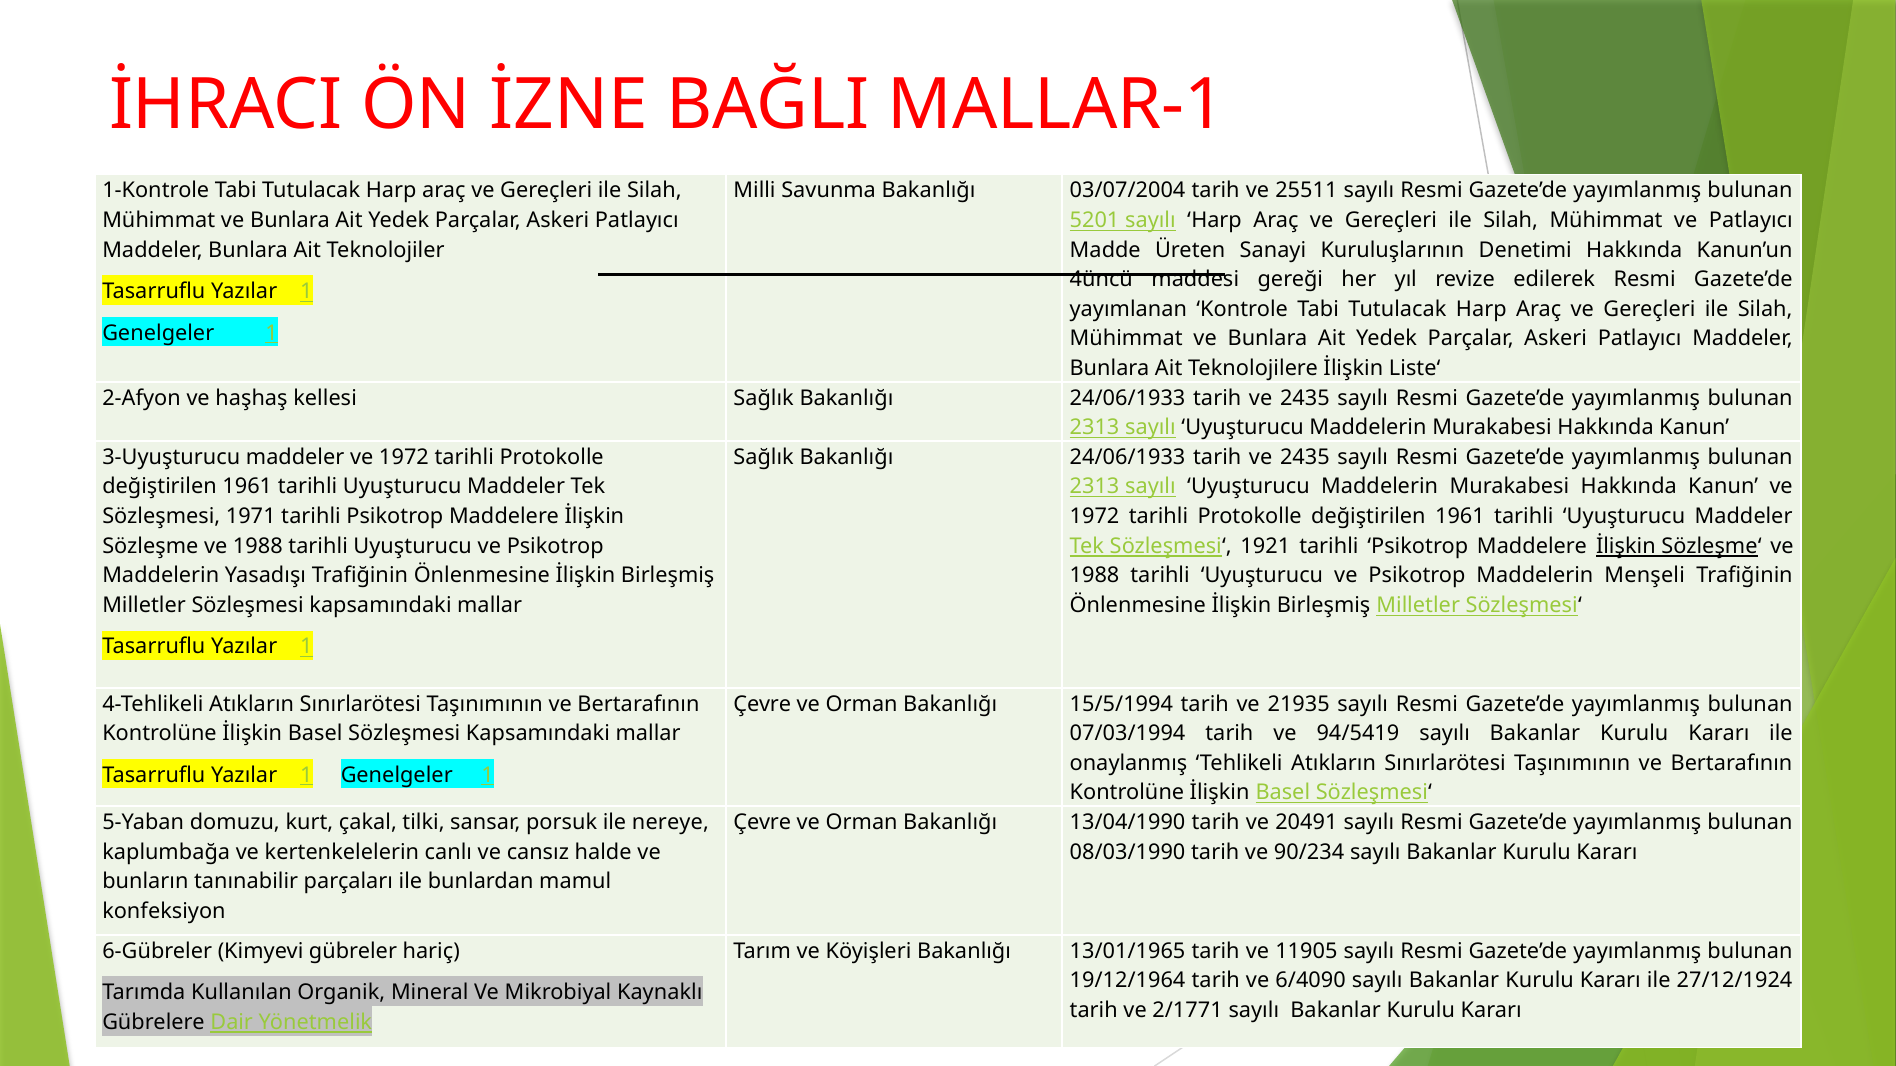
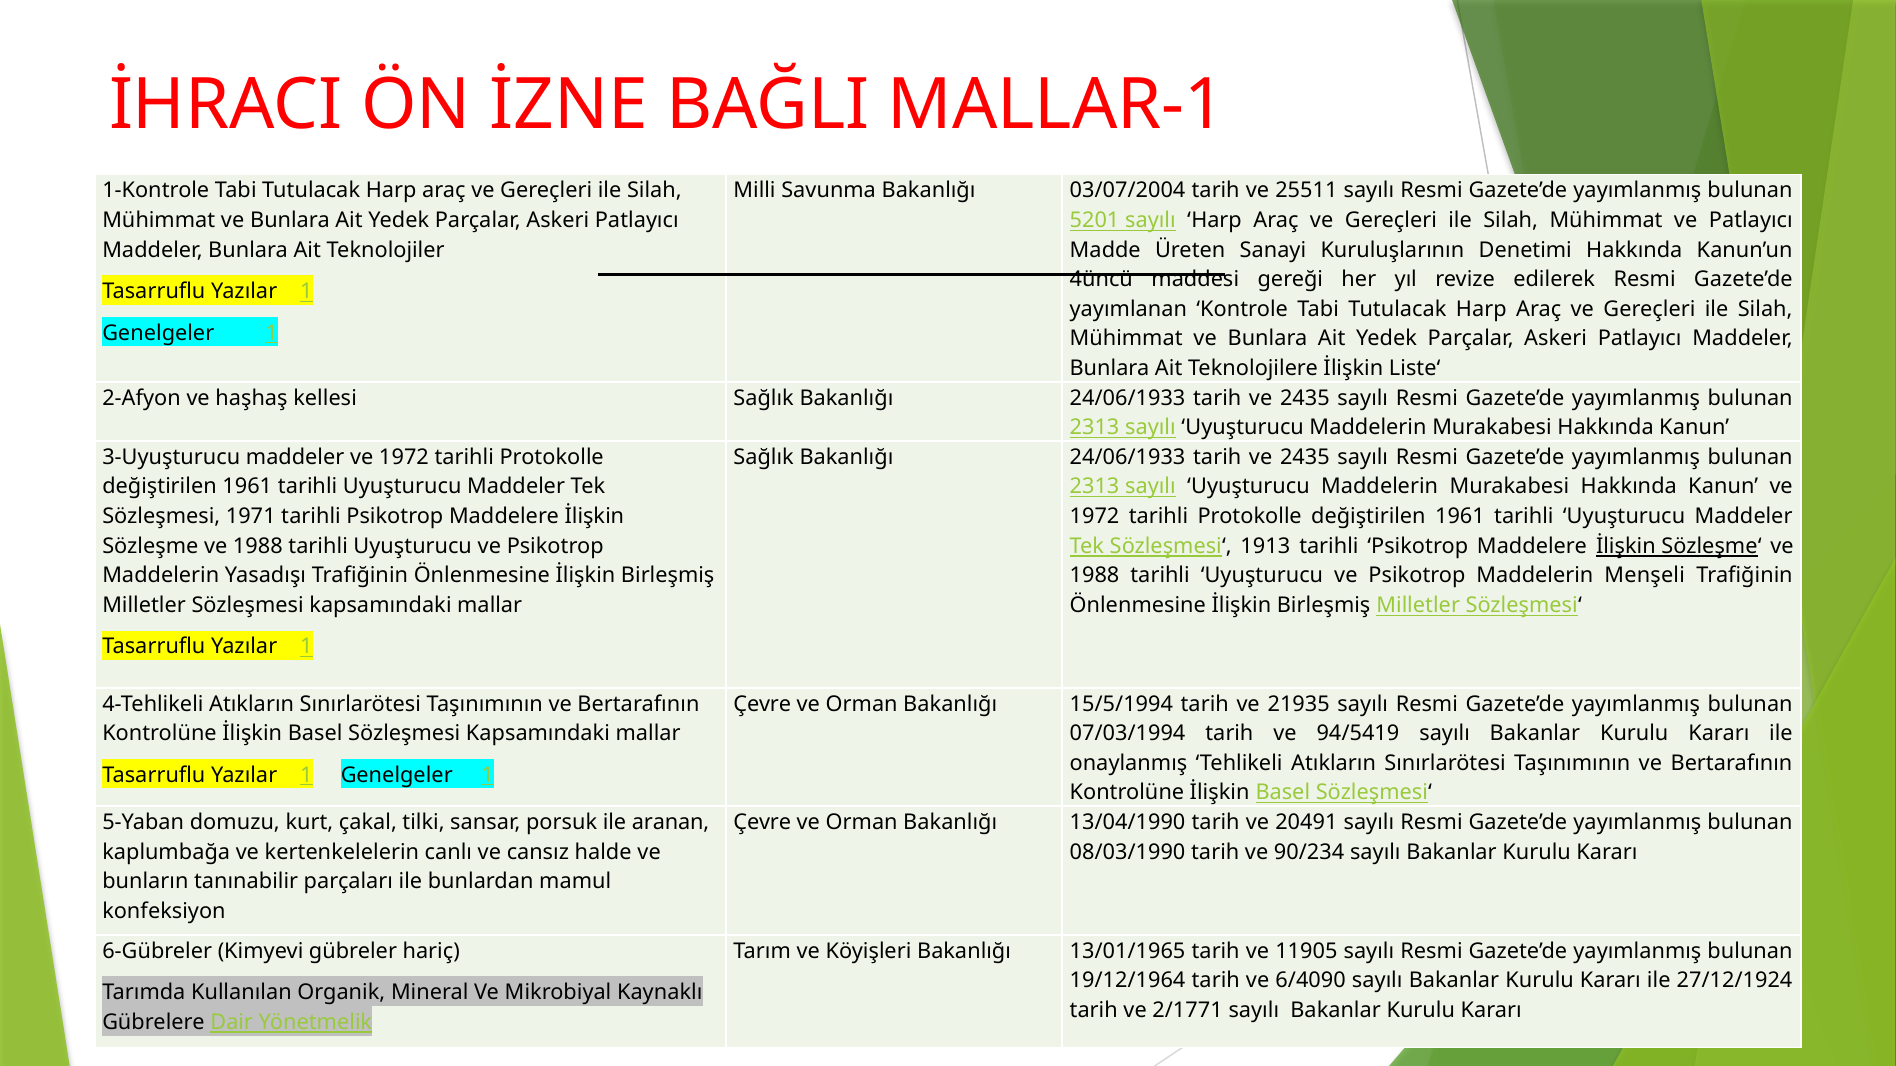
1921: 1921 -> 1913
nereye: nereye -> aranan
